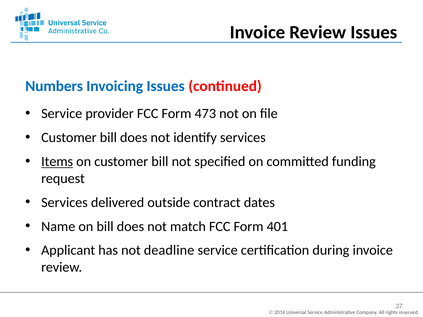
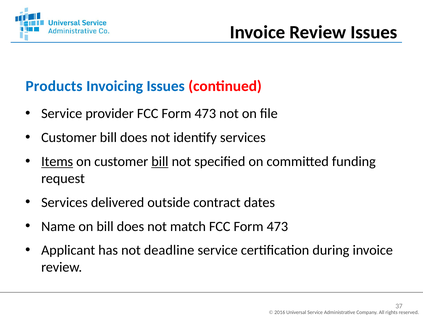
Numbers: Numbers -> Products
bill at (160, 162) underline: none -> present
match FCC Form 401: 401 -> 473
